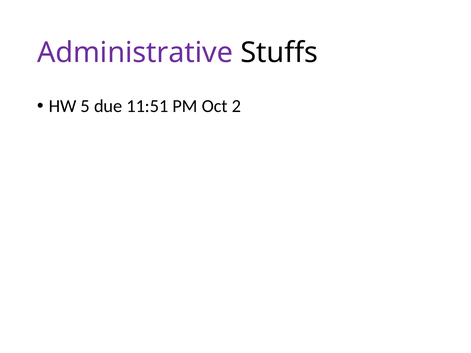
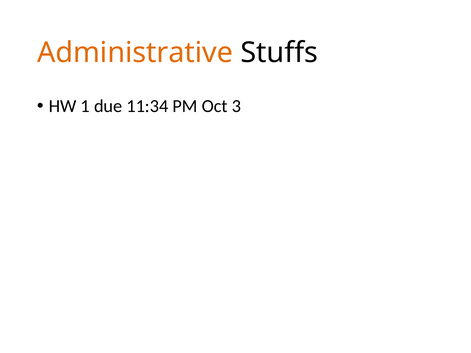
Administrative colour: purple -> orange
5: 5 -> 1
11:51: 11:51 -> 11:34
2: 2 -> 3
